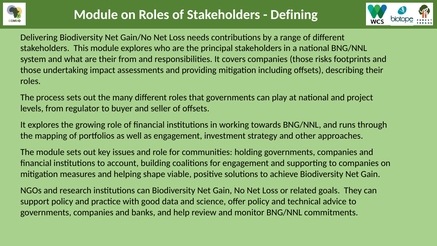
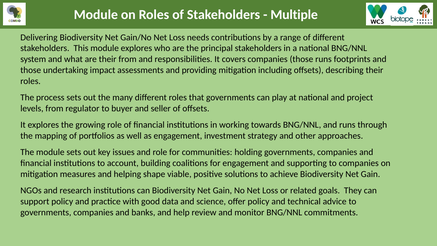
Defining: Defining -> Multiple
those risks: risks -> runs
